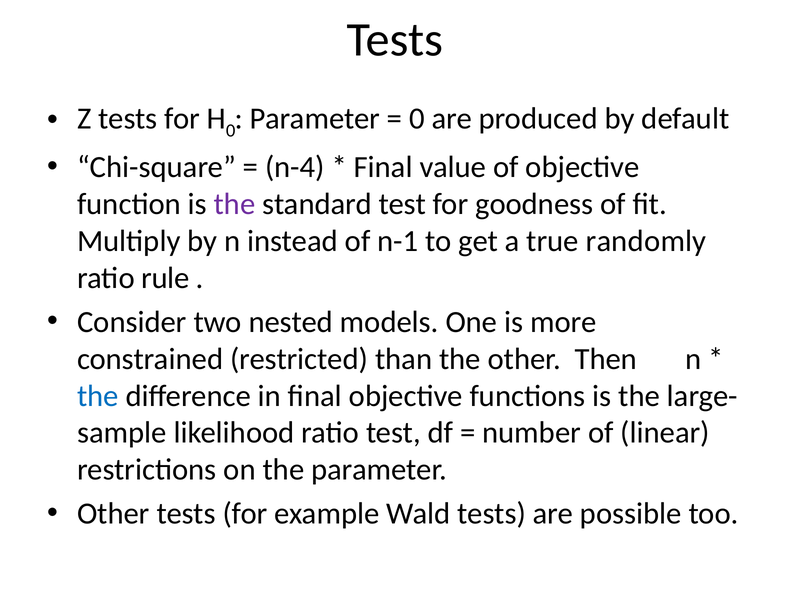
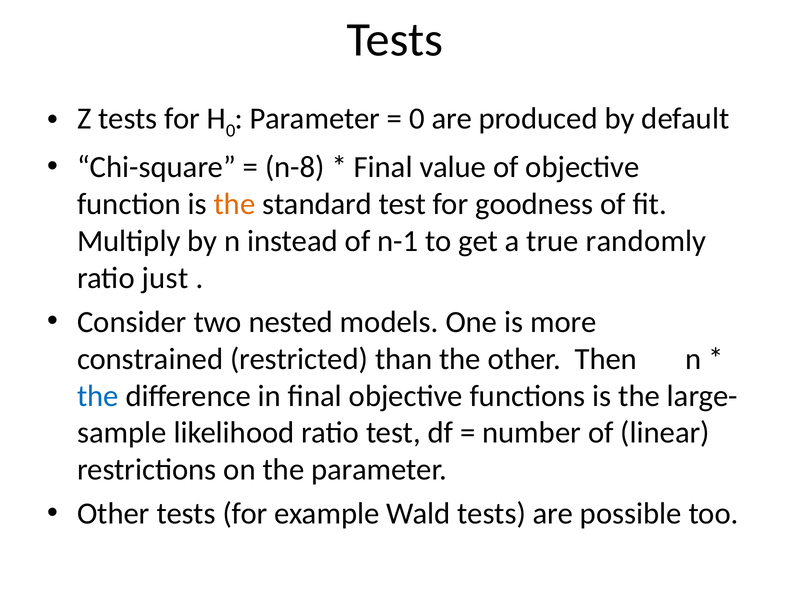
n-4: n-4 -> n-8
the at (235, 204) colour: purple -> orange
rule: rule -> just
